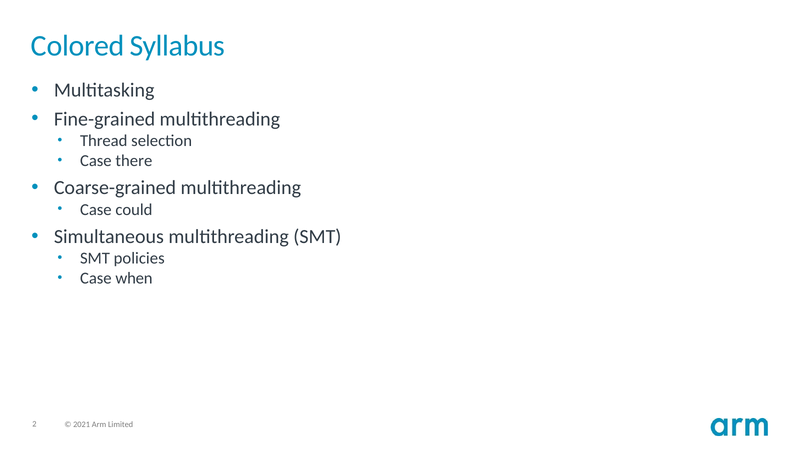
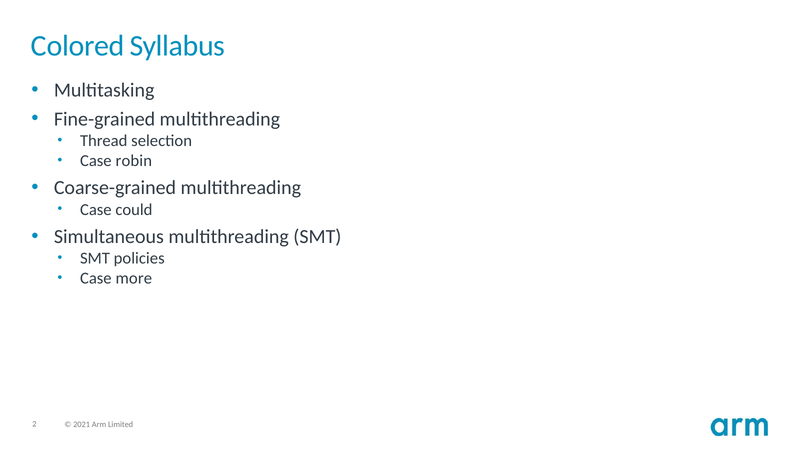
there: there -> robin
when: when -> more
